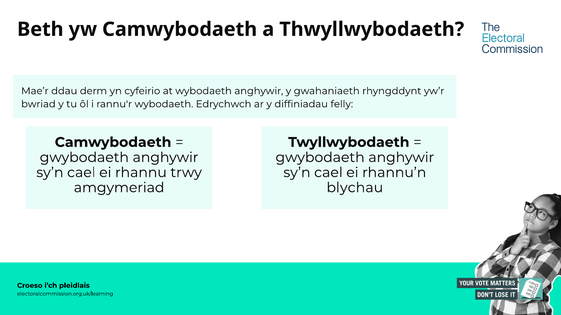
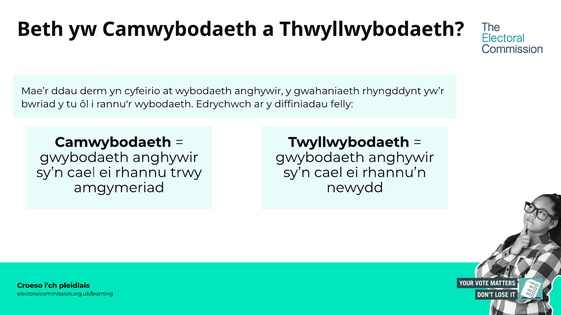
blychau: blychau -> newydd
